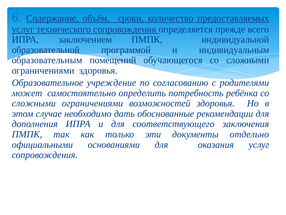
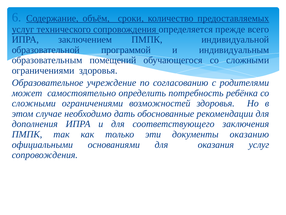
отдельно: отдельно -> оказанию
